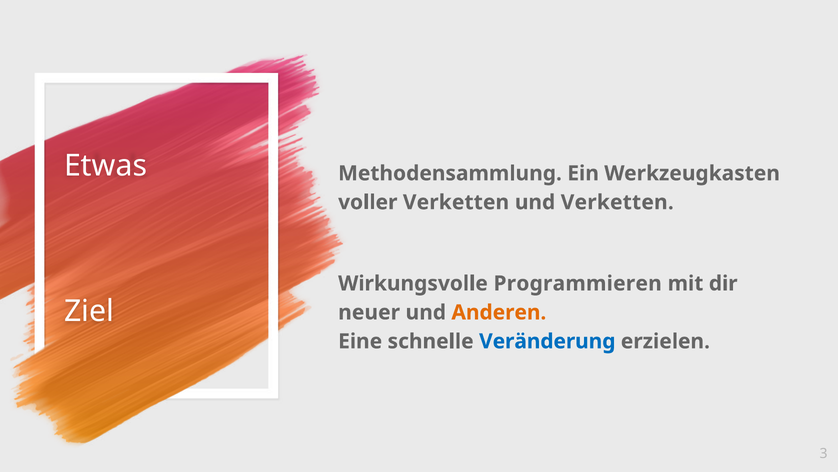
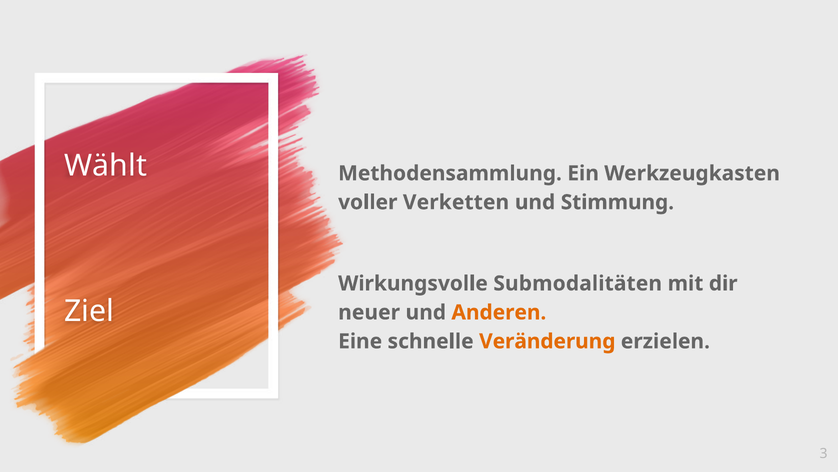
Etwas: Etwas -> Wählt
und Verketten: Verketten -> Stimmung
Programmieren: Programmieren -> Submodalitäten
Veränderung colour: blue -> orange
